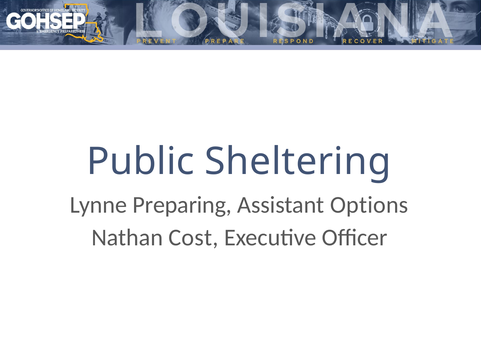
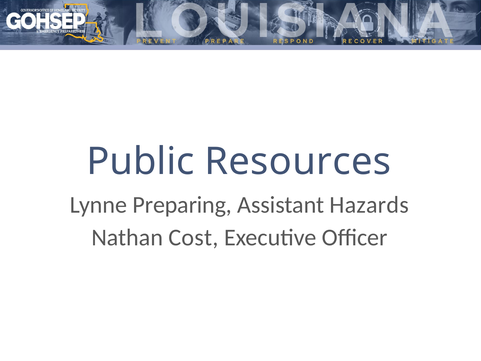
Sheltering: Sheltering -> Resources
Options: Options -> Hazards
